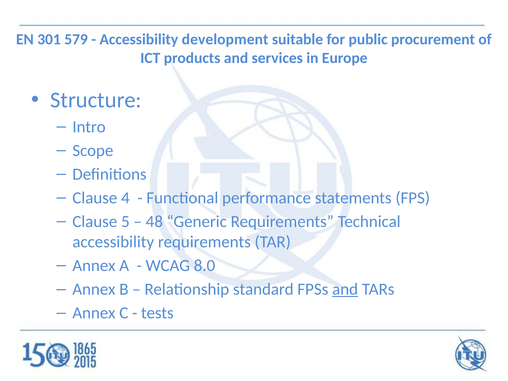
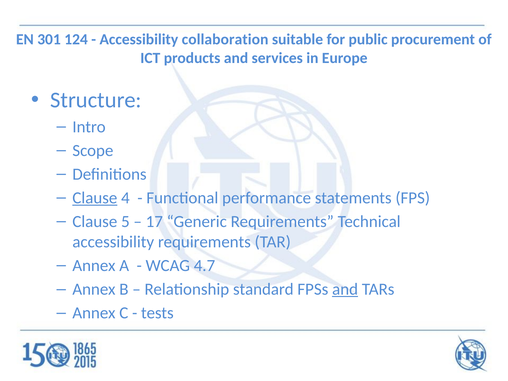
579: 579 -> 124
development: development -> collaboration
Clause at (95, 198) underline: none -> present
48: 48 -> 17
8.0: 8.0 -> 4.7
